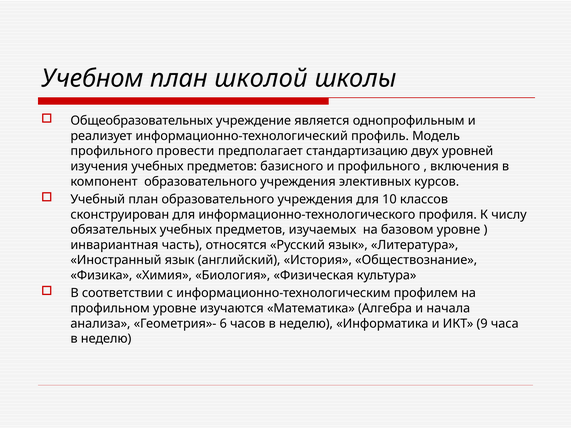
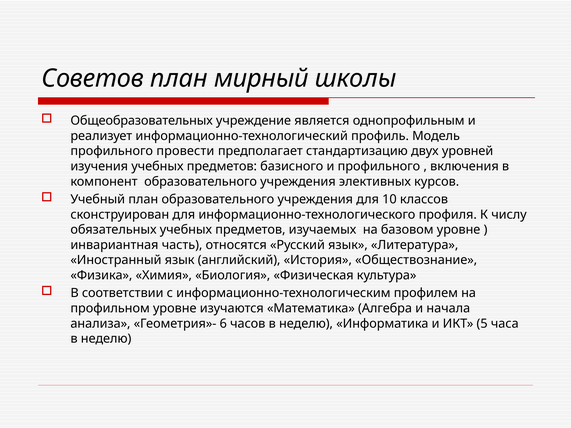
Учебном: Учебном -> Советов
школой: школой -> мирный
9: 9 -> 5
